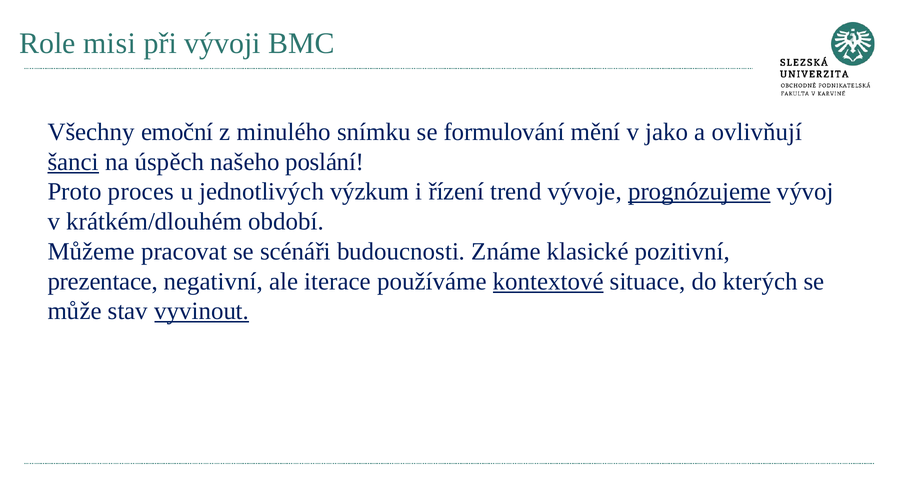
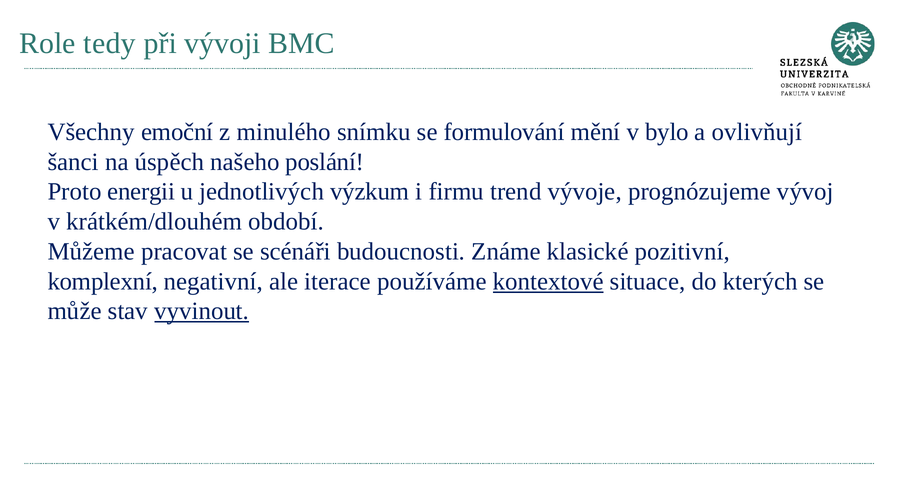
misi: misi -> tedy
jako: jako -> bylo
šanci underline: present -> none
proces: proces -> energii
řízení: řízení -> firmu
prognózujeme underline: present -> none
prezentace: prezentace -> komplexní
